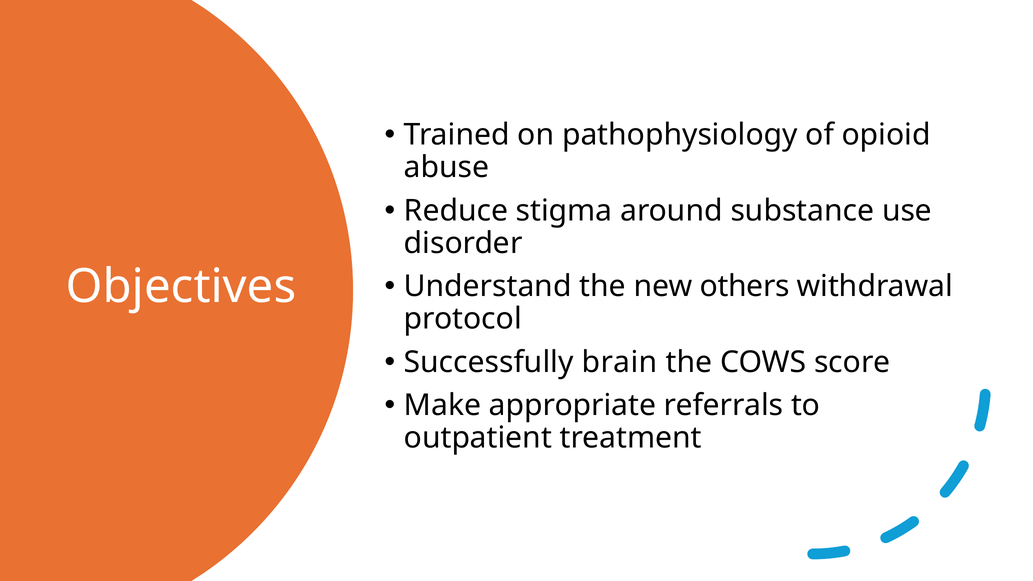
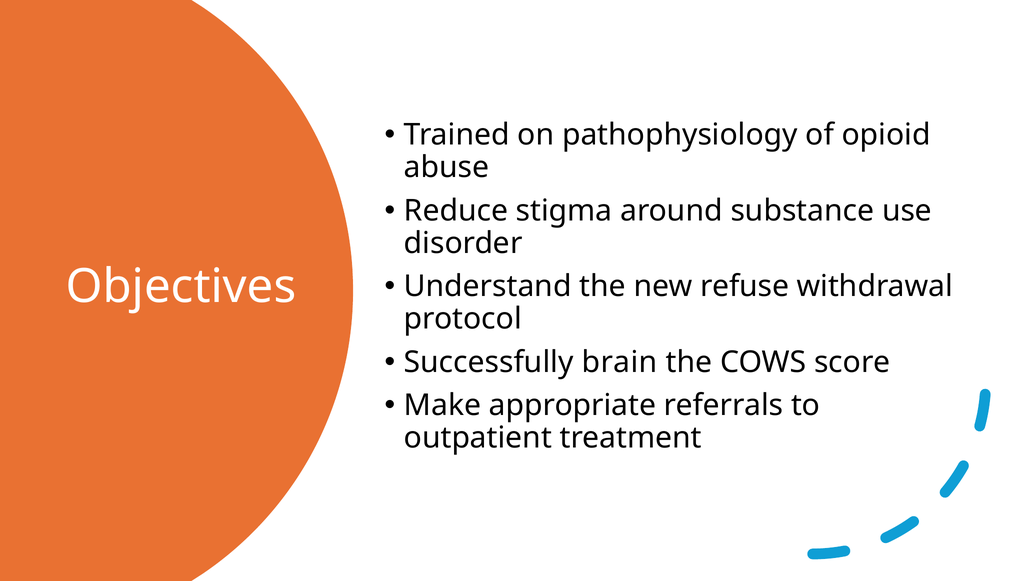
others: others -> refuse
